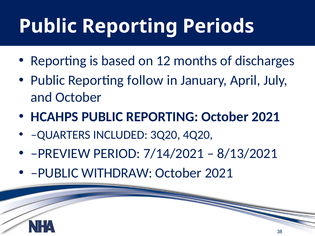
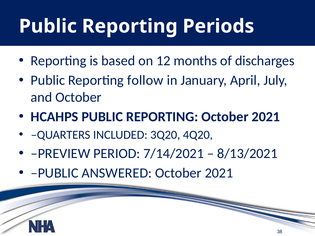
WITHDRAW: WITHDRAW -> ANSWERED
